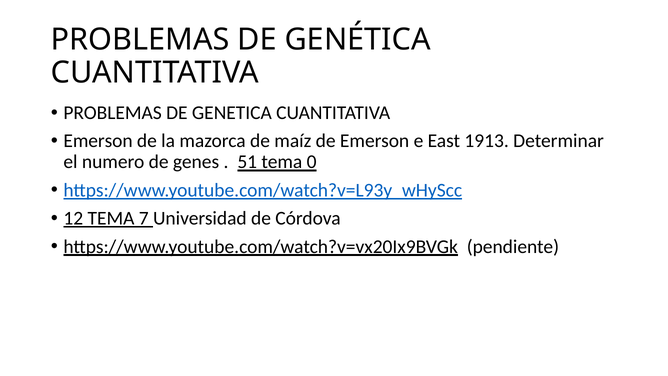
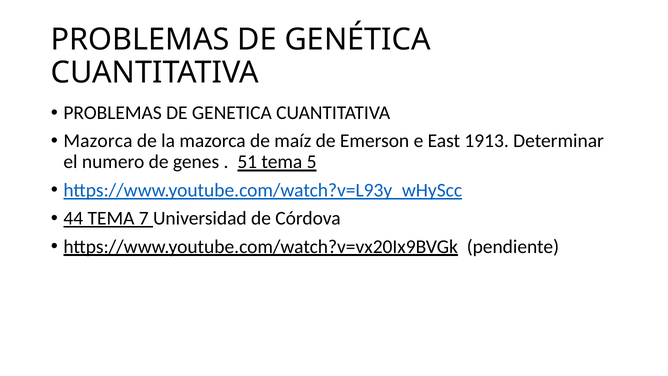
Emerson at (98, 141): Emerson -> Mazorca
0: 0 -> 5
12: 12 -> 44
